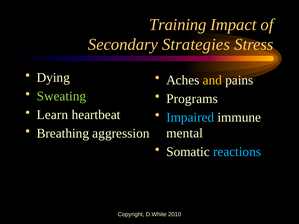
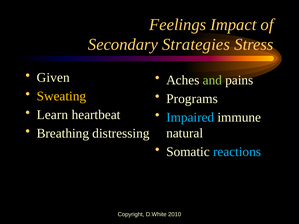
Training: Training -> Feelings
Dying: Dying -> Given
and colour: yellow -> light green
Sweating colour: light green -> yellow
aggression: aggression -> distressing
mental: mental -> natural
